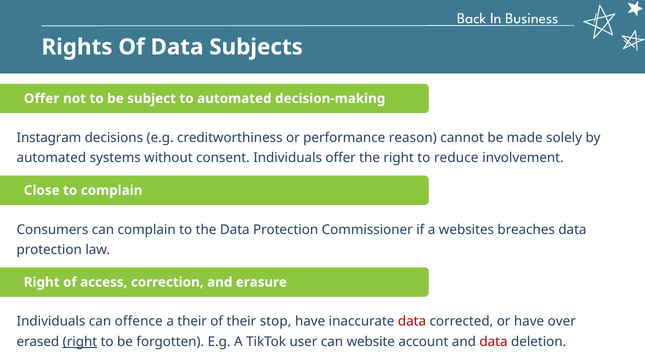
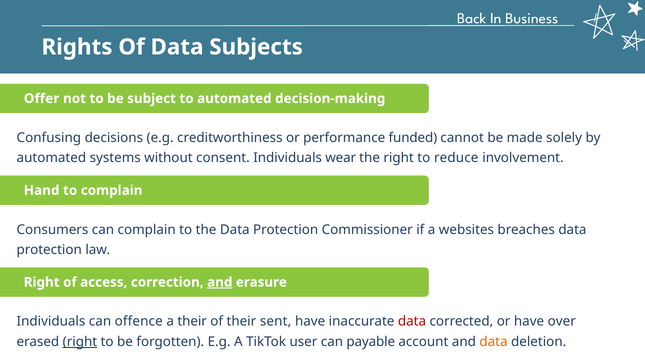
Instagram: Instagram -> Confusing
reason: reason -> funded
Individuals offer: offer -> wear
Close: Close -> Hand
and at (220, 282) underline: none -> present
stop: stop -> sent
website: website -> payable
data at (494, 342) colour: red -> orange
